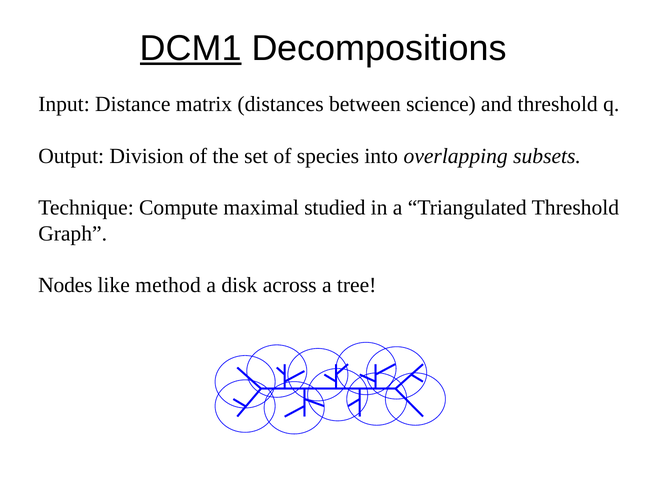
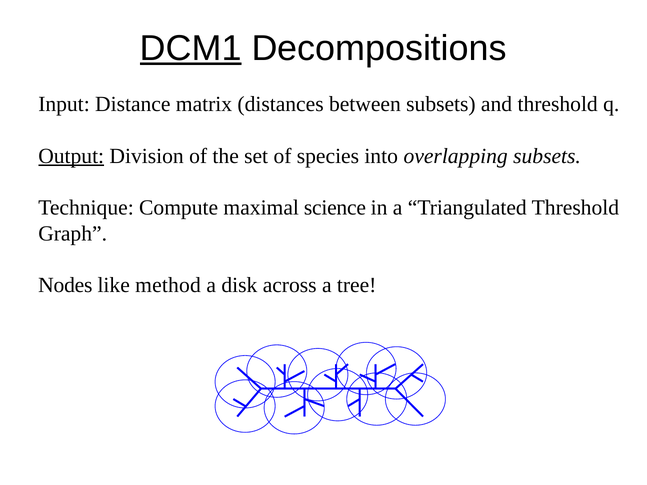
between science: science -> subsets
Output underline: none -> present
studied: studied -> science
